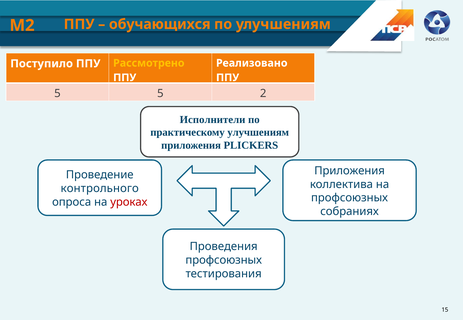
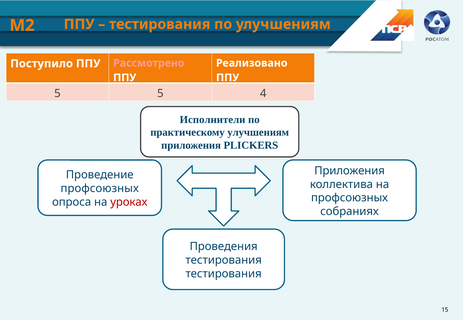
обучающихся at (160, 24): обучающихся -> тестирования
Рассмотрено colour: yellow -> pink
2: 2 -> 4
контрольного at (100, 189): контрольного -> профсоюзных
профсоюзных at (224, 261): профсоюзных -> тестирования
